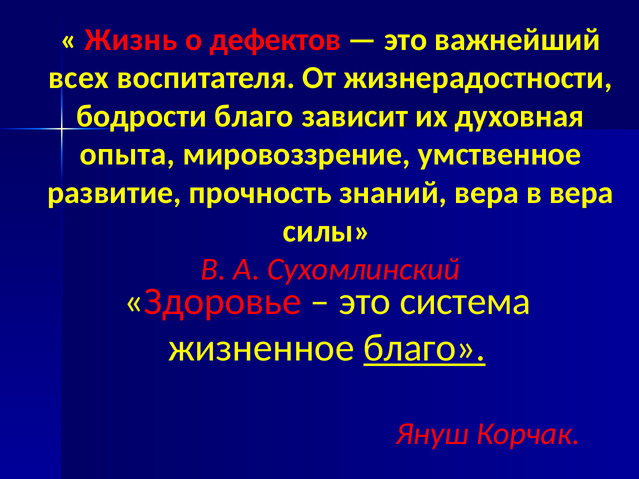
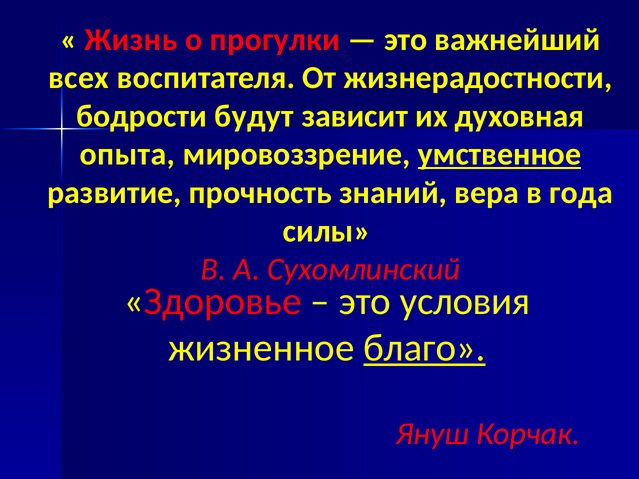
дефектов: дефектов -> прогулки
бодрости благо: благо -> будут
умственное underline: none -> present
в вера: вера -> года
система: система -> условия
